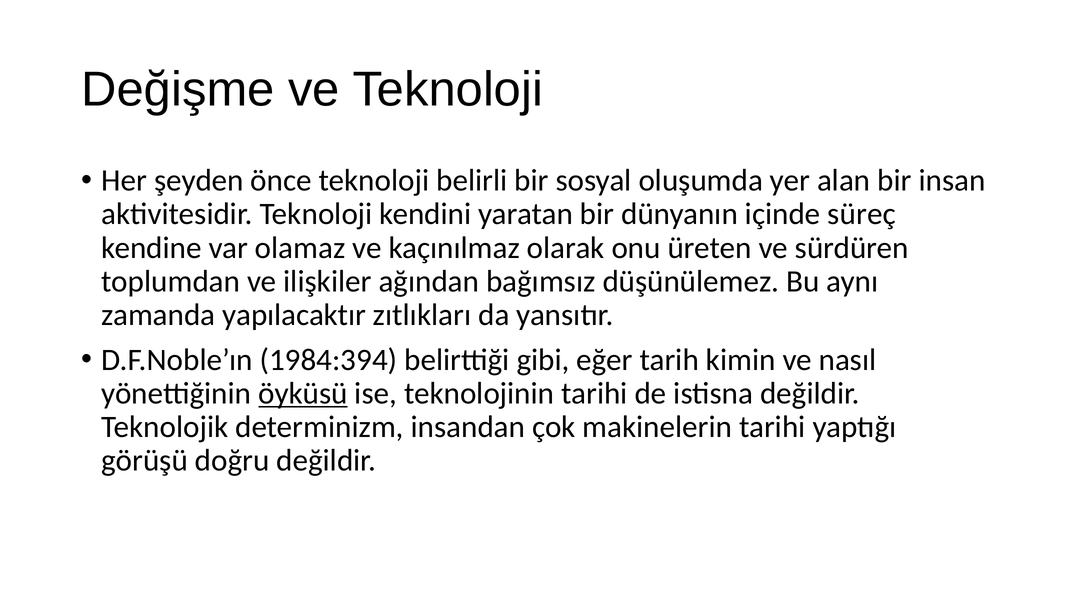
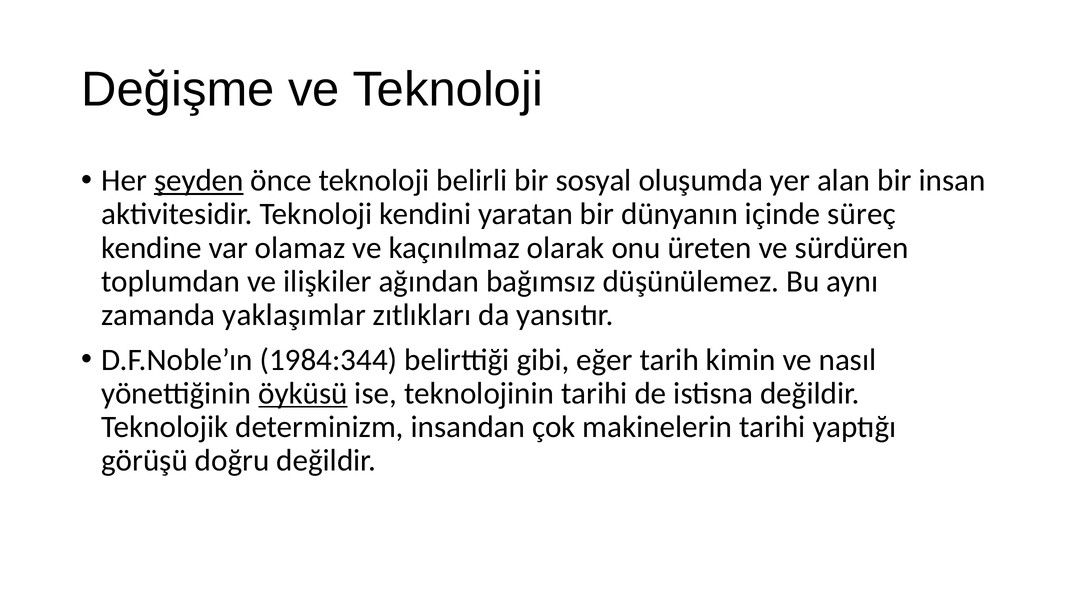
şeyden underline: none -> present
yapılacaktır: yapılacaktır -> yaklaşımlar
1984:394: 1984:394 -> 1984:344
